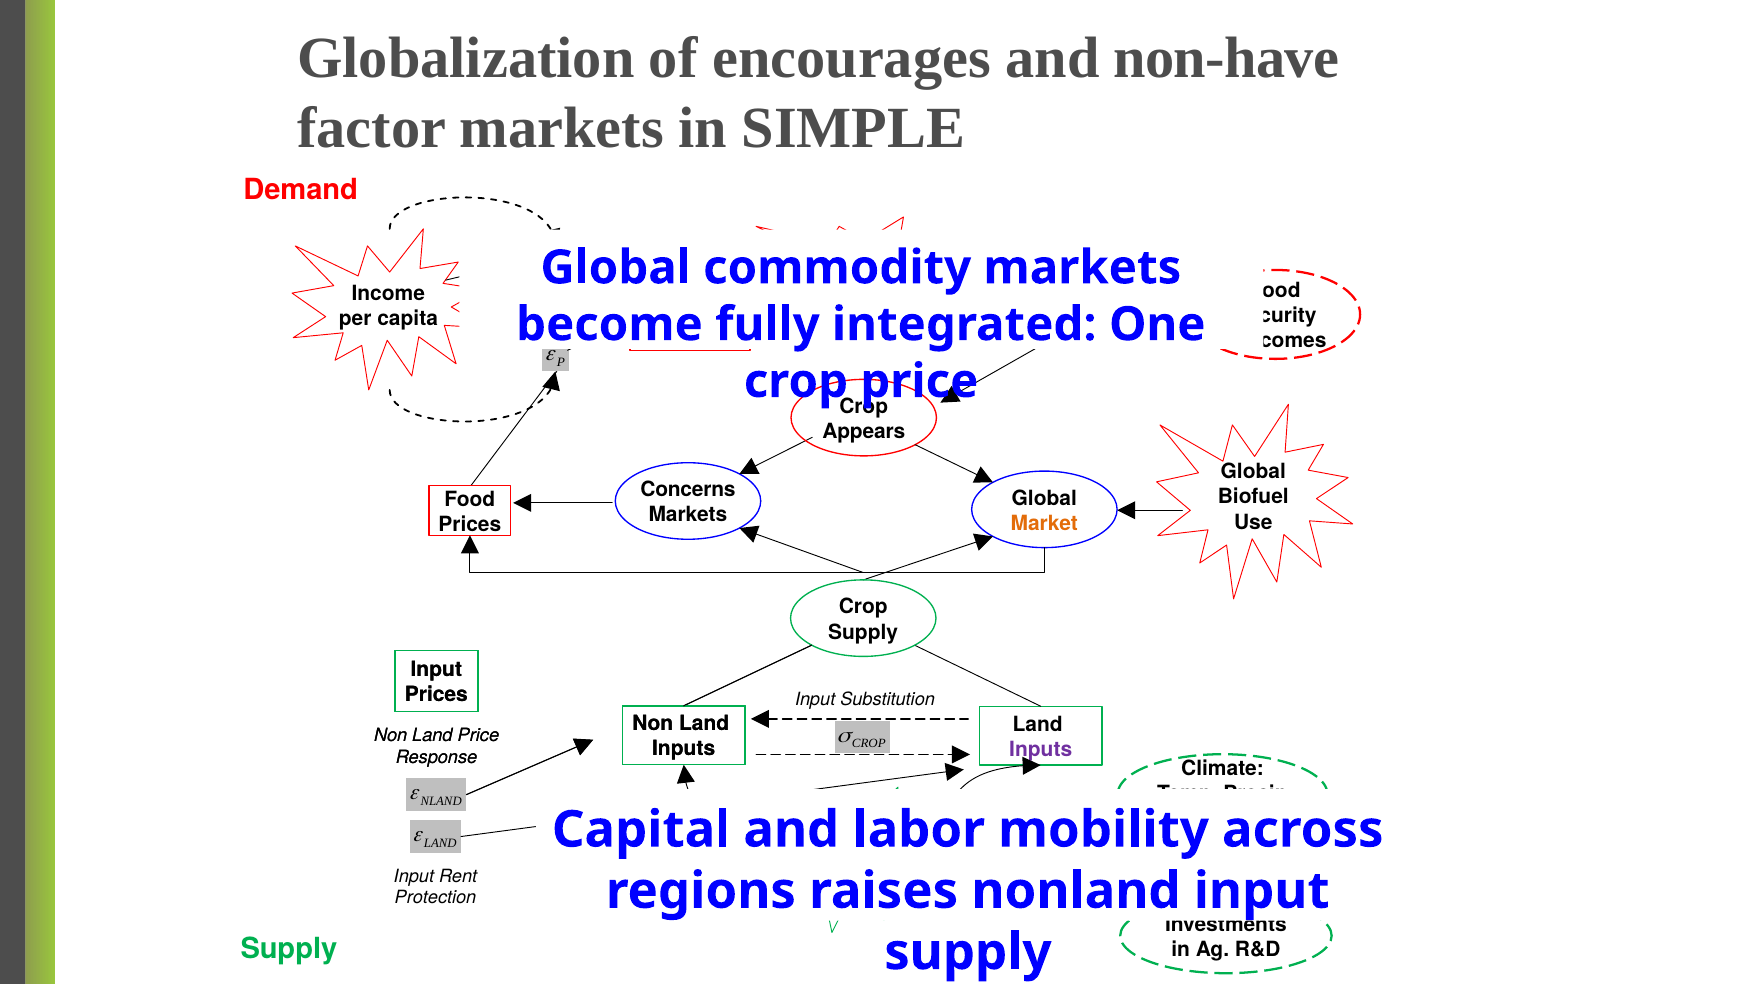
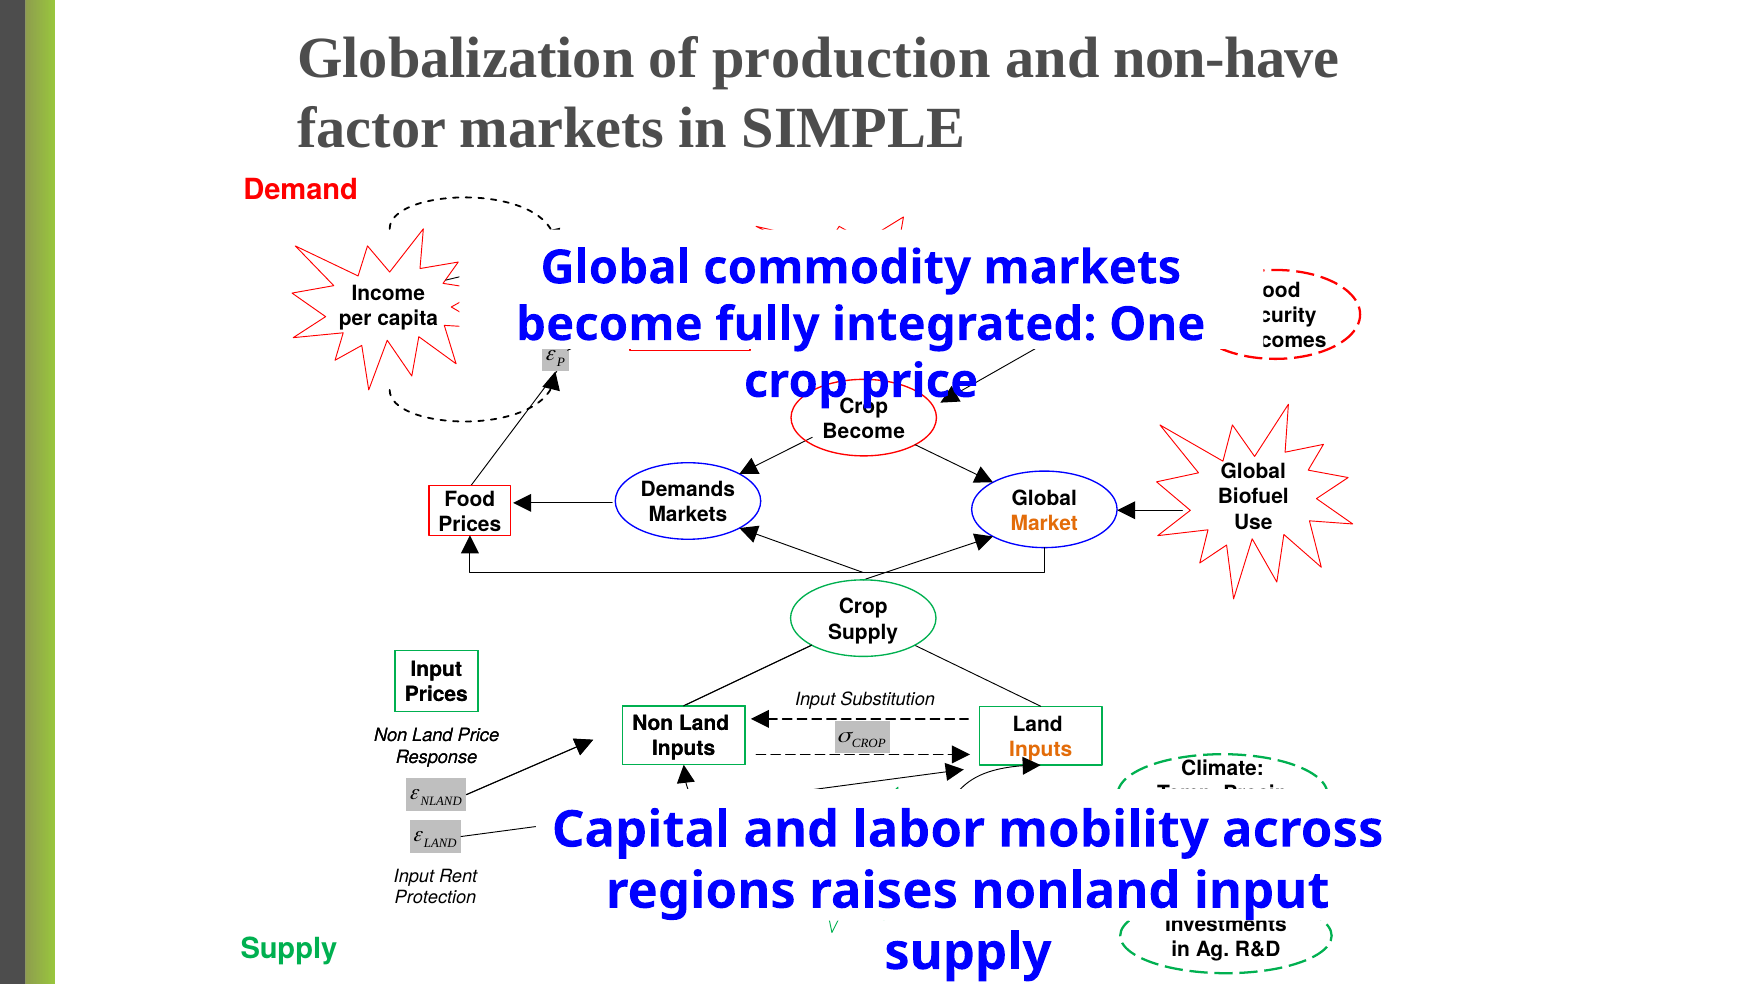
encourages: encourages -> production
Appears at (864, 432): Appears -> Become
Concerns: Concerns -> Demands
Inputs at (1041, 750) colour: purple -> orange
